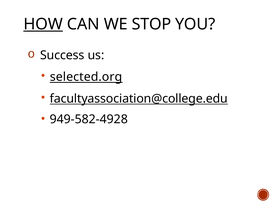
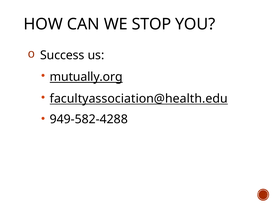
HOW underline: present -> none
selected.org: selected.org -> mutually.org
facultyassociation@college.edu: facultyassociation@college.edu -> facultyassociation@health.edu
949-582-4928: 949-582-4928 -> 949-582-4288
